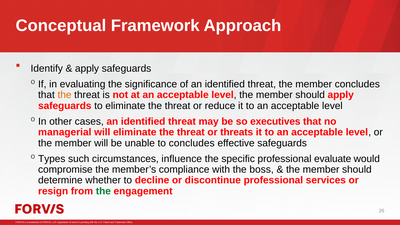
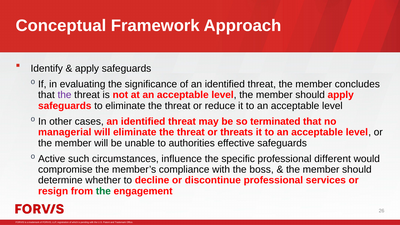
the at (65, 95) colour: orange -> purple
executives: executives -> terminated
to concludes: concludes -> authorities
Types: Types -> Active
evaluate: evaluate -> different
